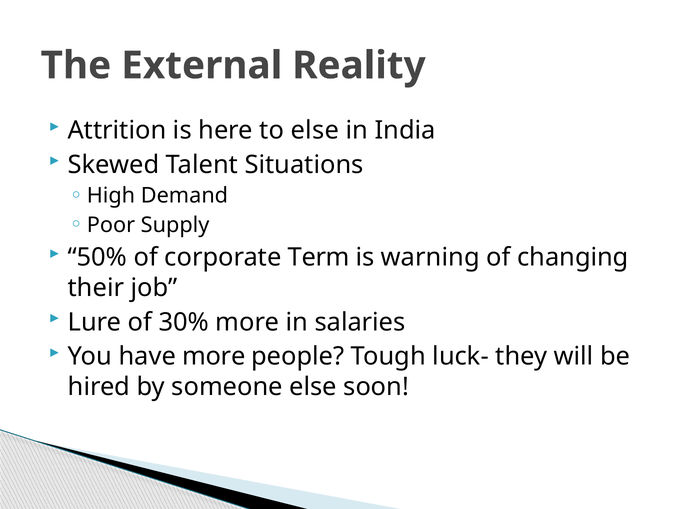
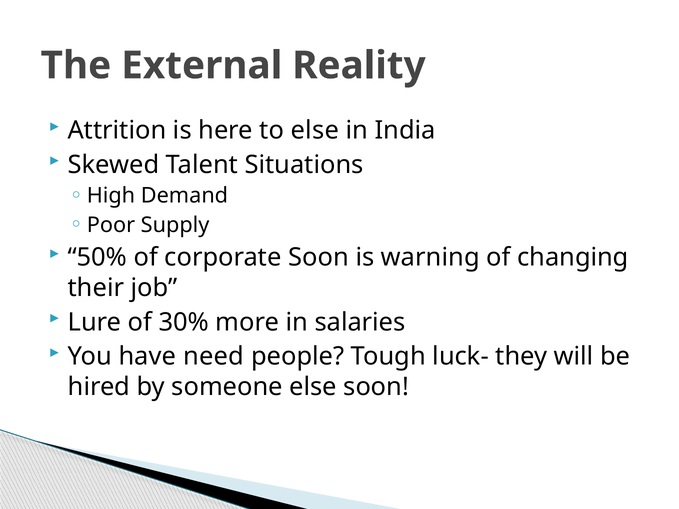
corporate Term: Term -> Soon
have more: more -> need
